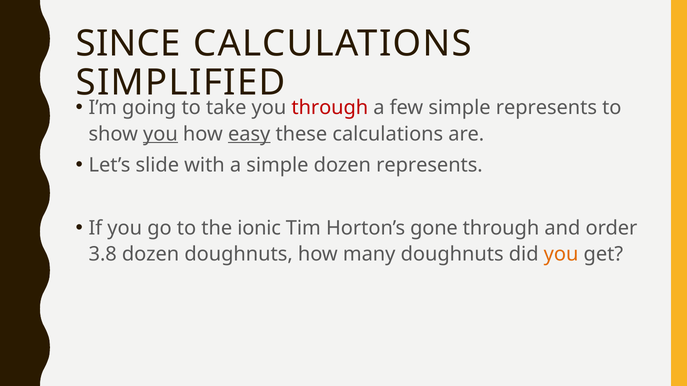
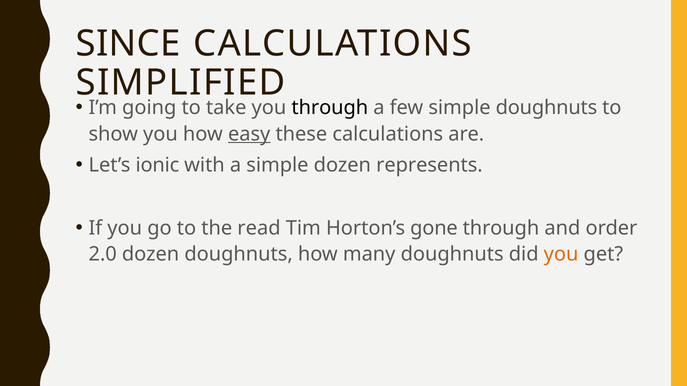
through at (330, 108) colour: red -> black
simple represents: represents -> doughnuts
you at (160, 134) underline: present -> none
slide: slide -> ionic
ionic: ionic -> read
3.8: 3.8 -> 2.0
